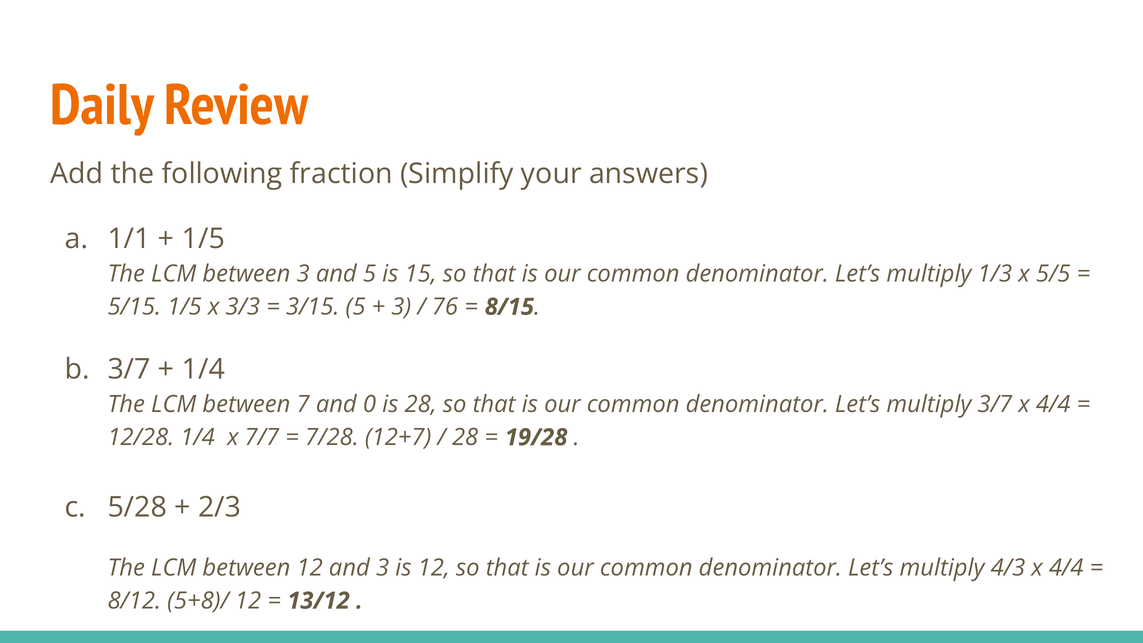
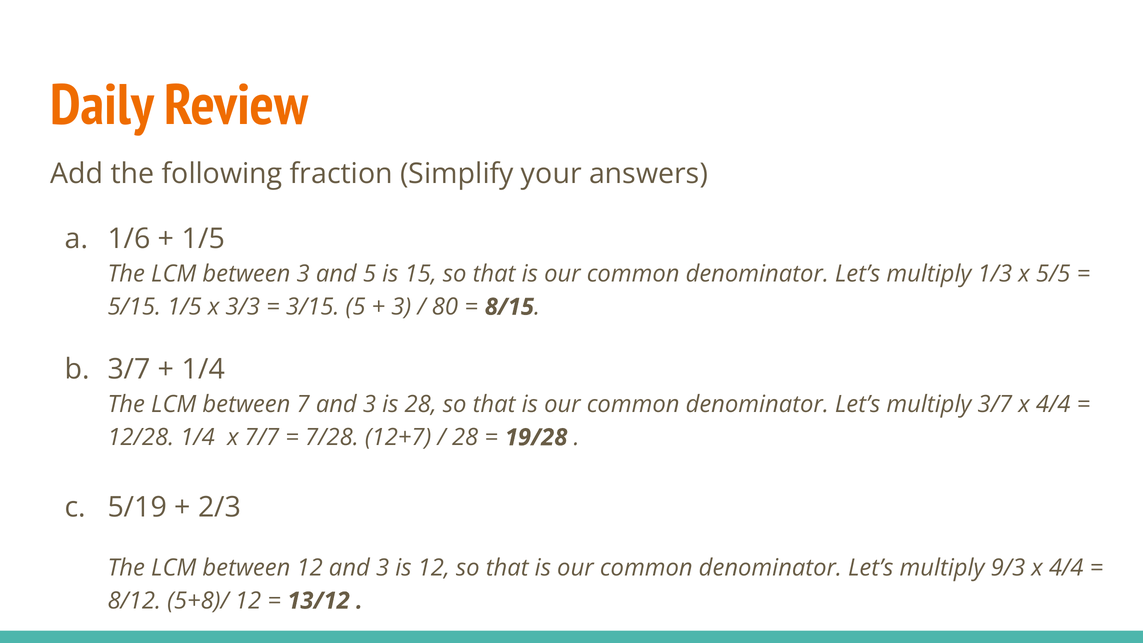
1/1: 1/1 -> 1/6
76: 76 -> 80
7 and 0: 0 -> 3
5/28: 5/28 -> 5/19
4/3: 4/3 -> 9/3
